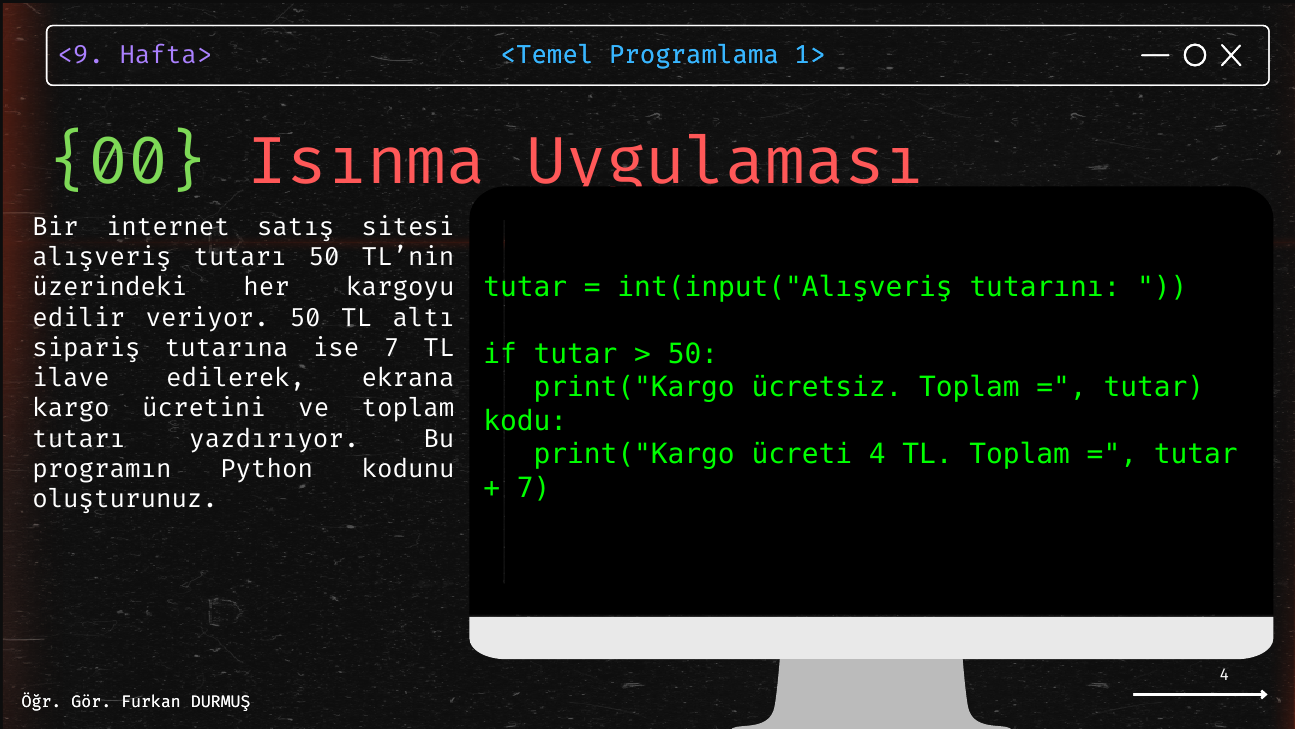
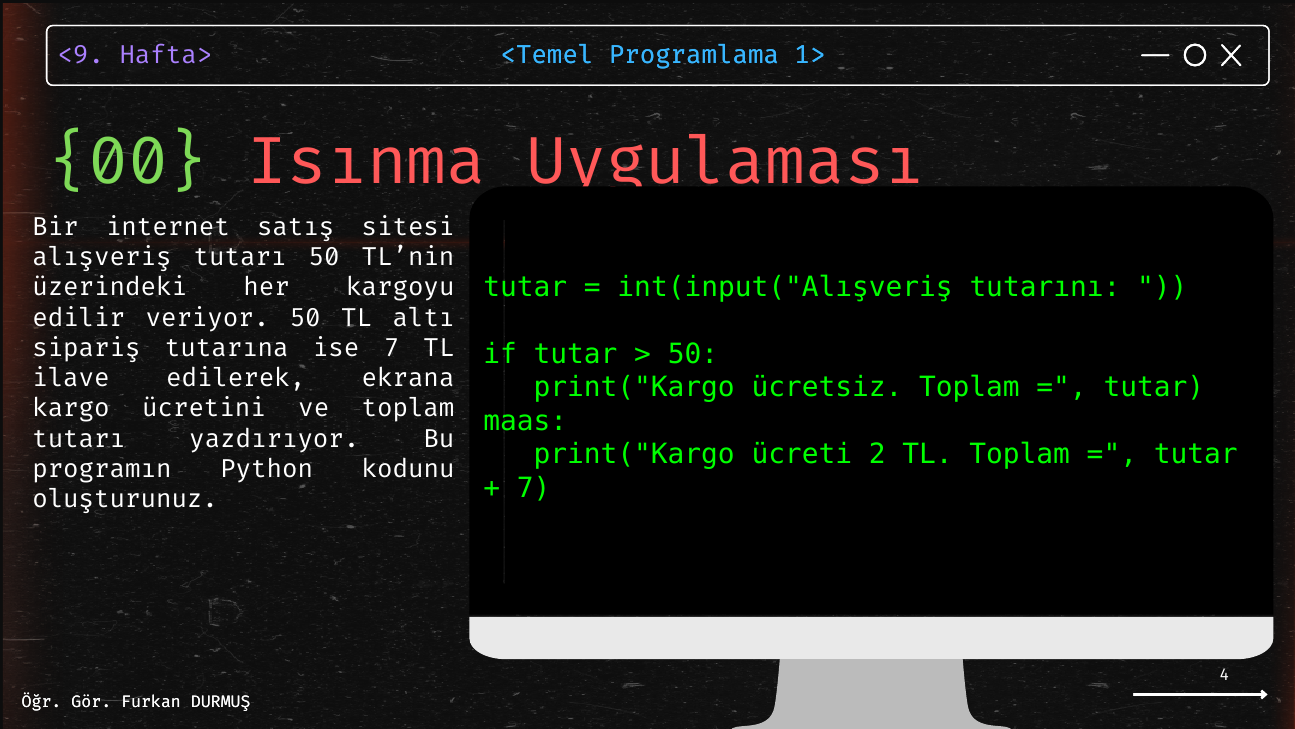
kodu: kodu -> maas
ücreti 4: 4 -> 2
